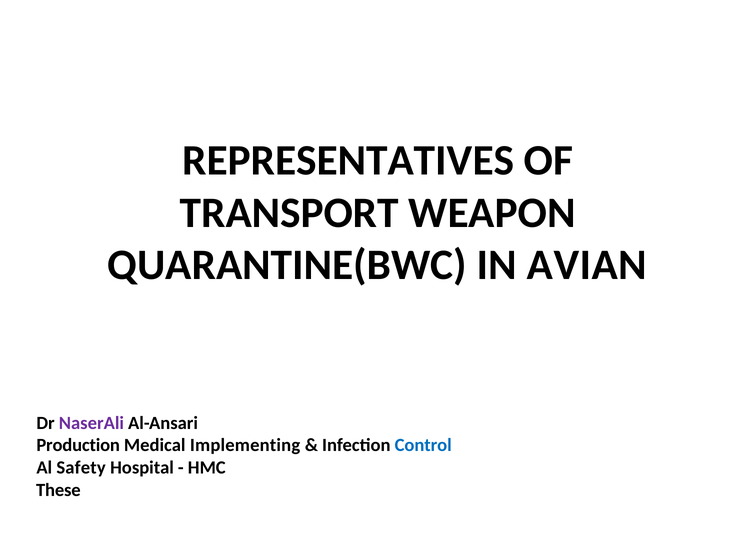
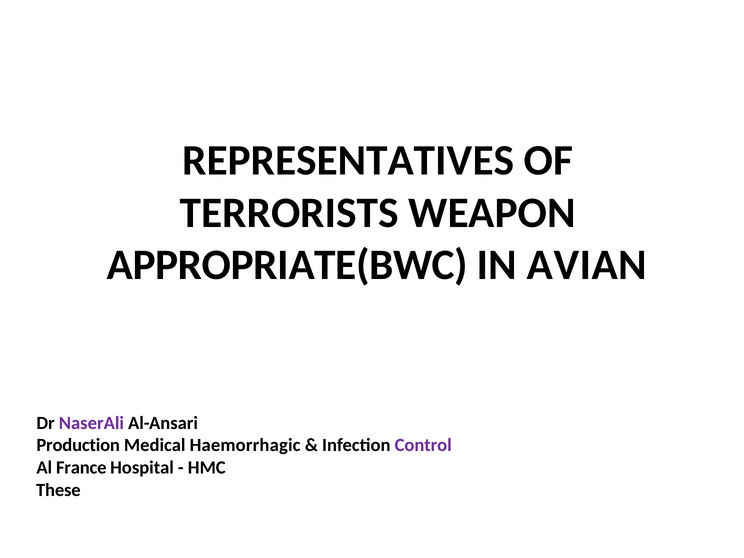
TRANSPORT: TRANSPORT -> TERRORISTS
QUARANTINE(BWC: QUARANTINE(BWC -> APPROPRIATE(BWC
Implementing: Implementing -> Haemorrhagic
Control colour: blue -> purple
Safety: Safety -> France
